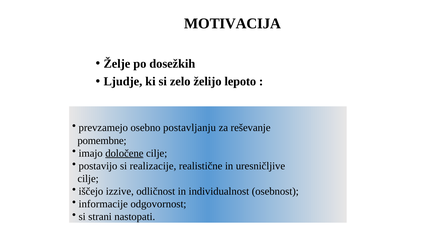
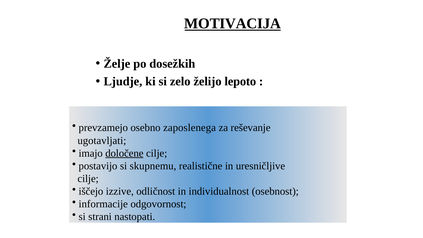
MOTIVACIJA underline: none -> present
postavljanju: postavljanju -> zaposlenega
pomembne: pomembne -> ugotavljati
realizacije: realizacije -> skupnemu
